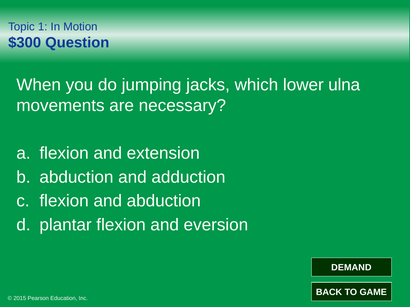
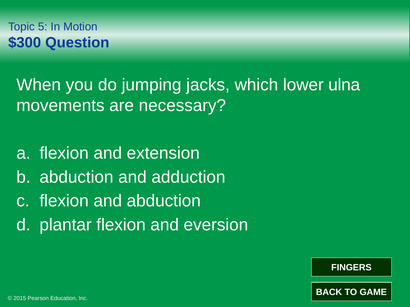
1: 1 -> 5
DEMAND: DEMAND -> FINGERS
